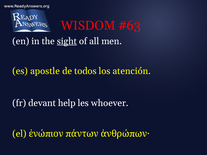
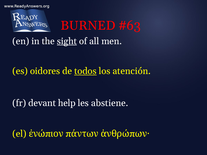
WISDOM: WISDOM -> BURNED
apostle: apostle -> oidores
todos underline: none -> present
whoever: whoever -> abstiene
